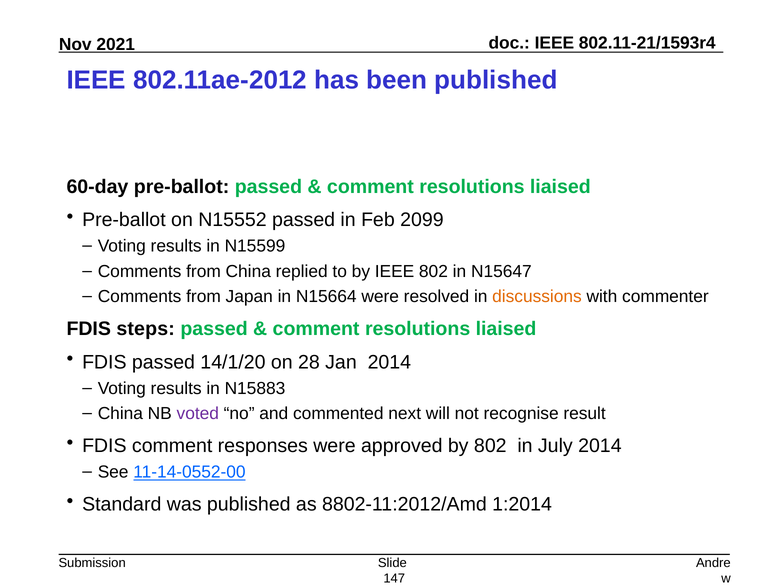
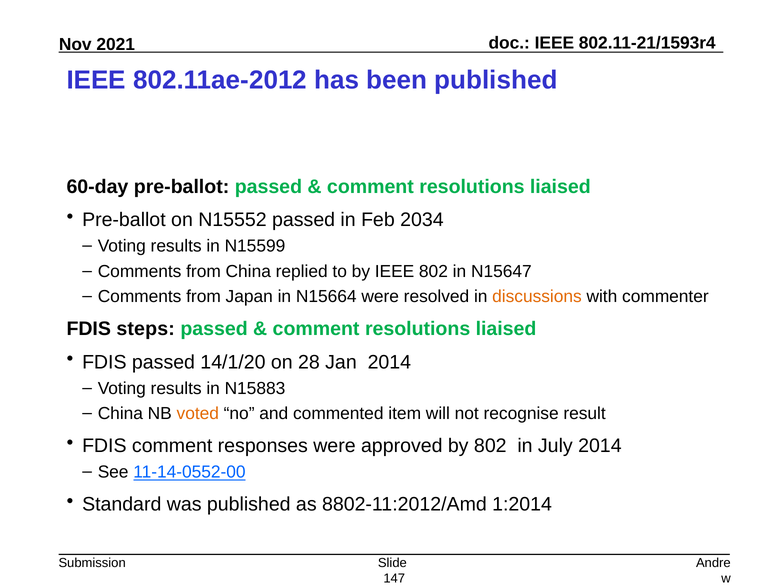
2099: 2099 -> 2034
voted colour: purple -> orange
next: next -> item
